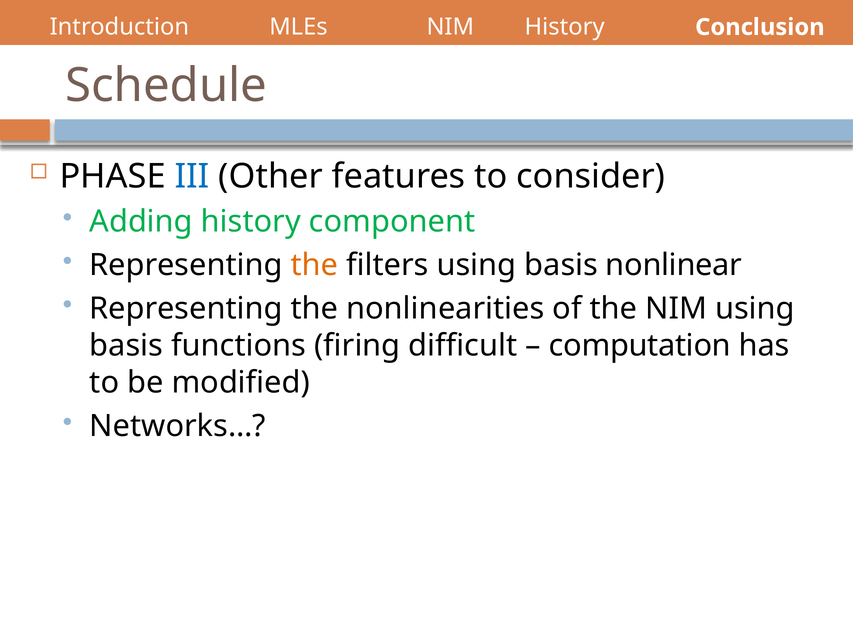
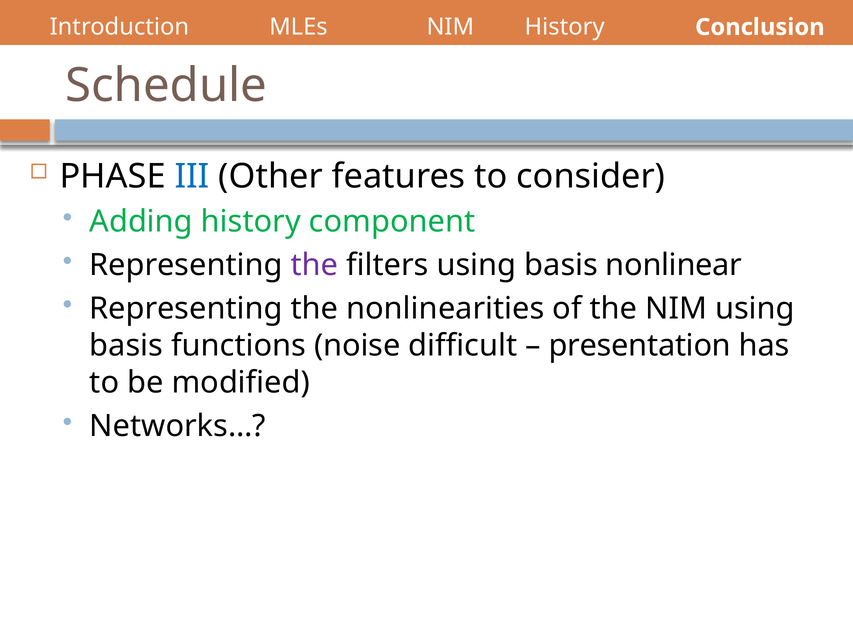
the at (314, 266) colour: orange -> purple
firing: firing -> noise
computation: computation -> presentation
